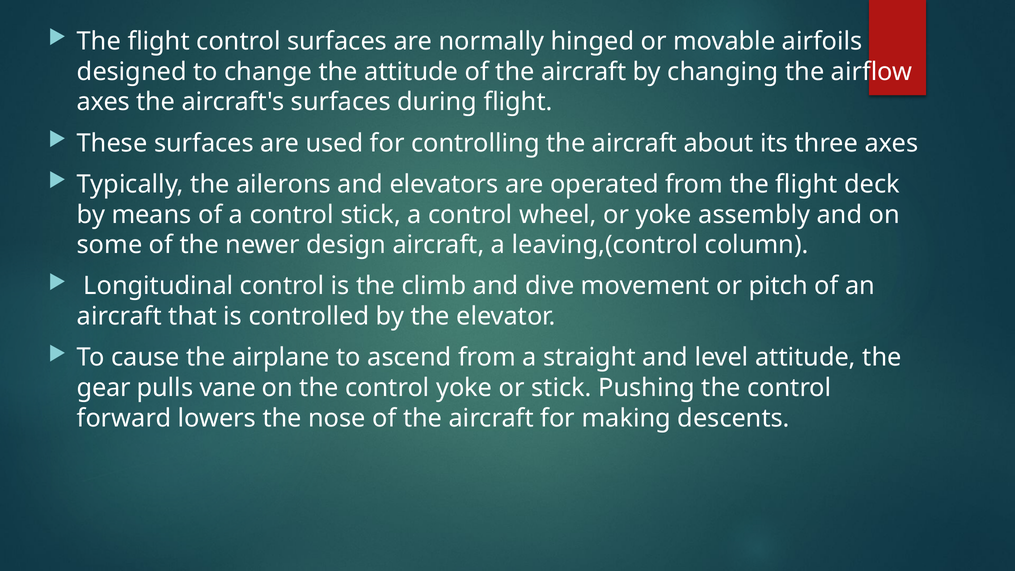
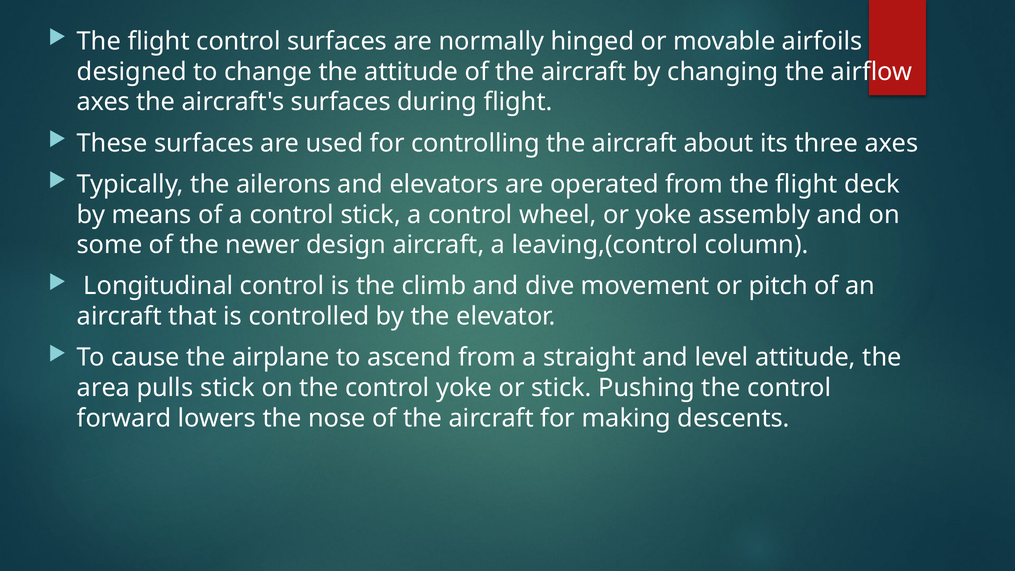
gear: gear -> area
pulls vane: vane -> stick
